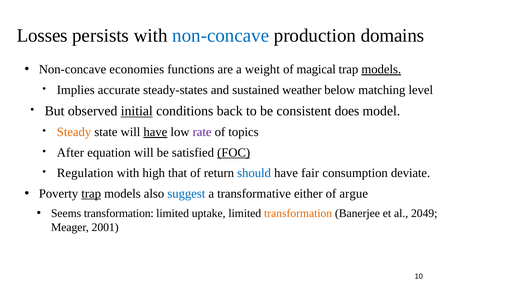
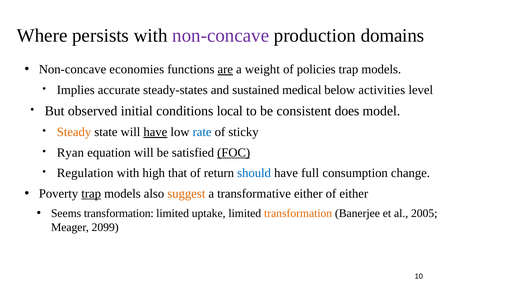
Losses: Losses -> Where
non-concave at (221, 35) colour: blue -> purple
are underline: none -> present
magical: magical -> policies
models at (381, 69) underline: present -> none
weather: weather -> medical
matching: matching -> activities
initial underline: present -> none
back: back -> local
rate colour: purple -> blue
topics: topics -> sticky
After: After -> Ryan
fair: fair -> full
deviate: deviate -> change
suggest colour: blue -> orange
of argue: argue -> either
2049: 2049 -> 2005
2001: 2001 -> 2099
